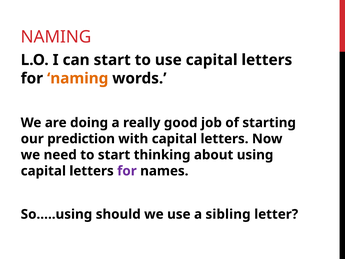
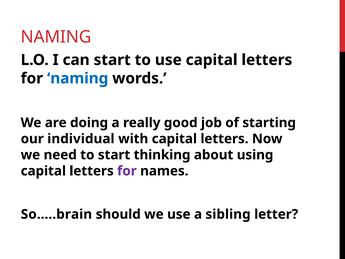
naming at (78, 78) colour: orange -> blue
prediction: prediction -> individual
So…..using: So…..using -> So…..brain
